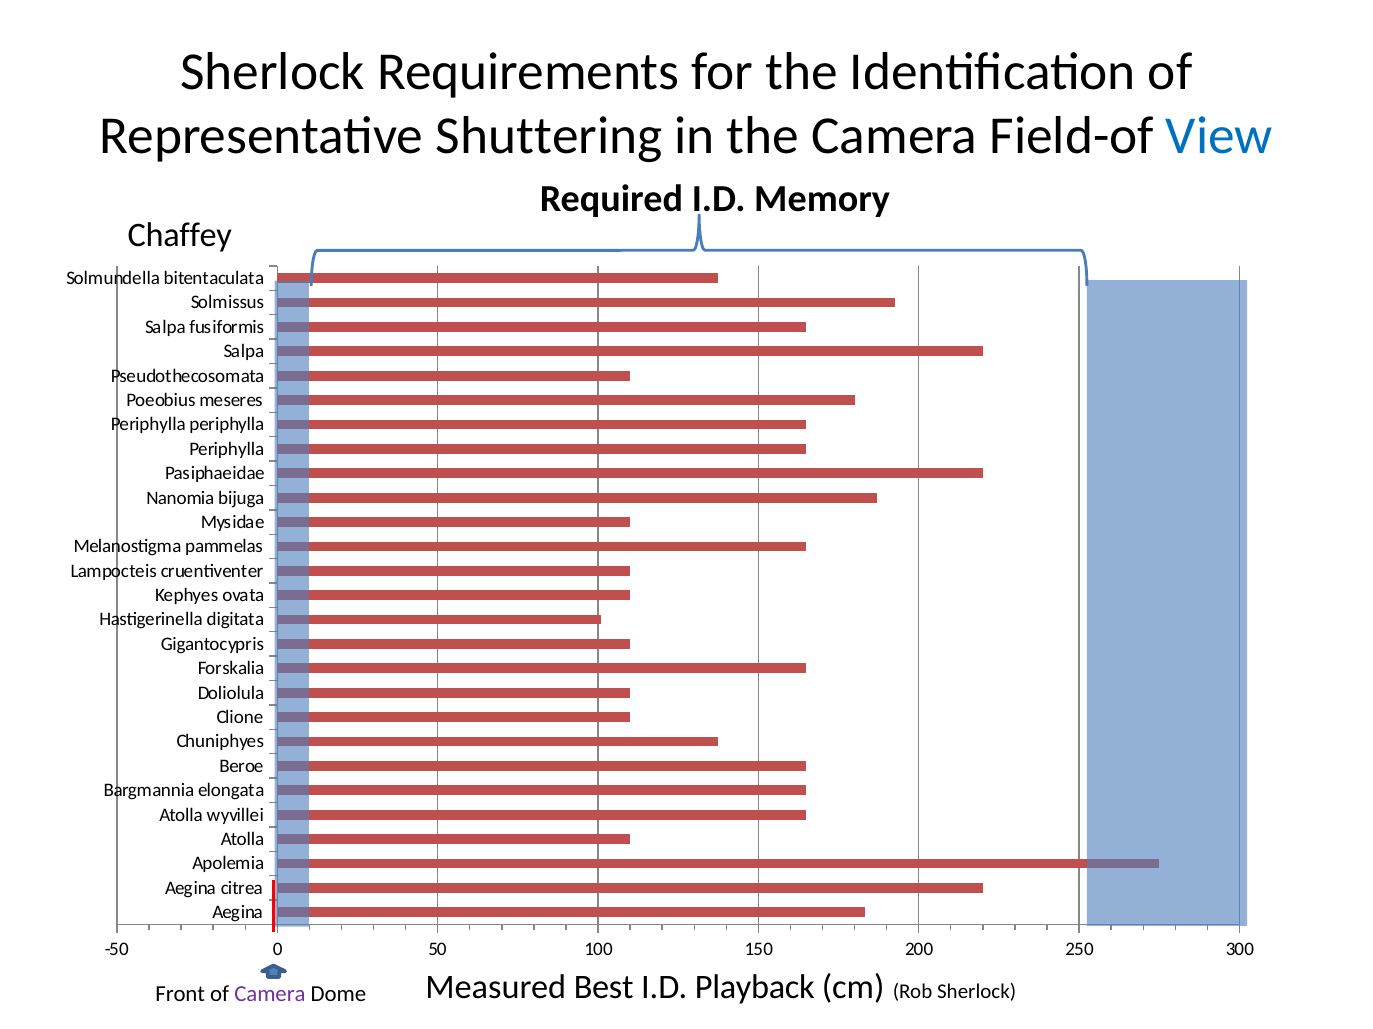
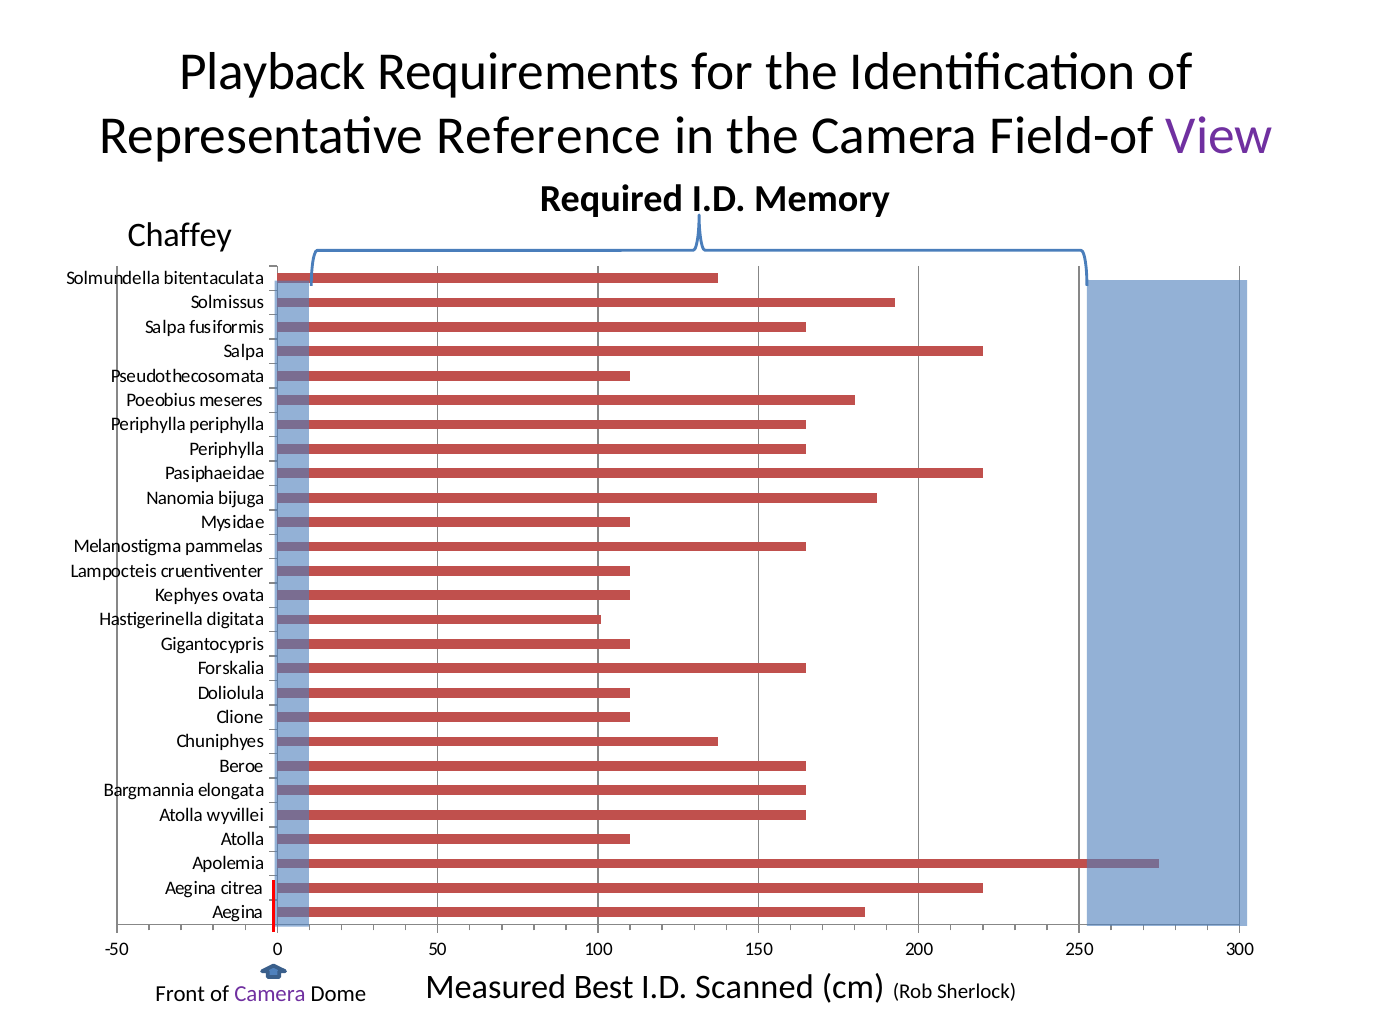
Sherlock at (273, 72): Sherlock -> Playback
Shuttering: Shuttering -> Reference
View colour: blue -> purple
Playback: Playback -> Scanned
